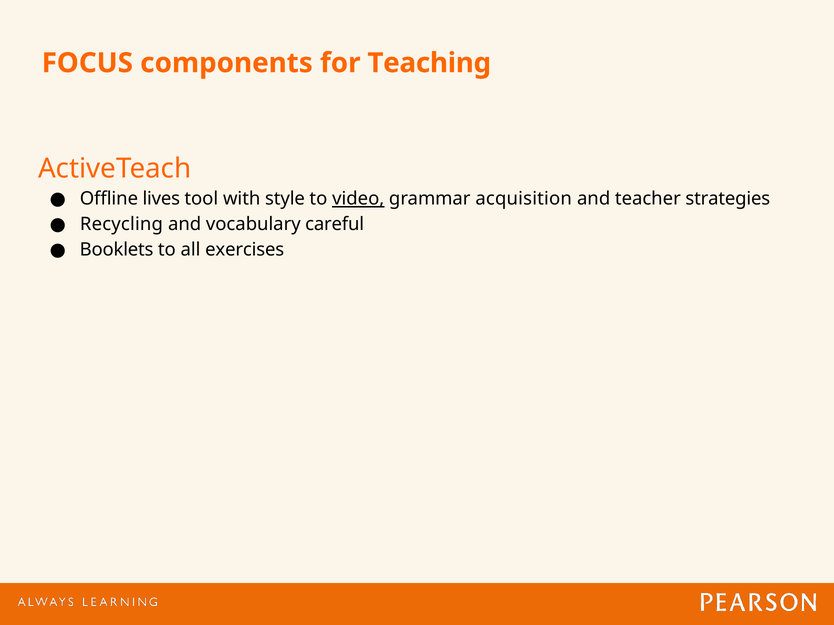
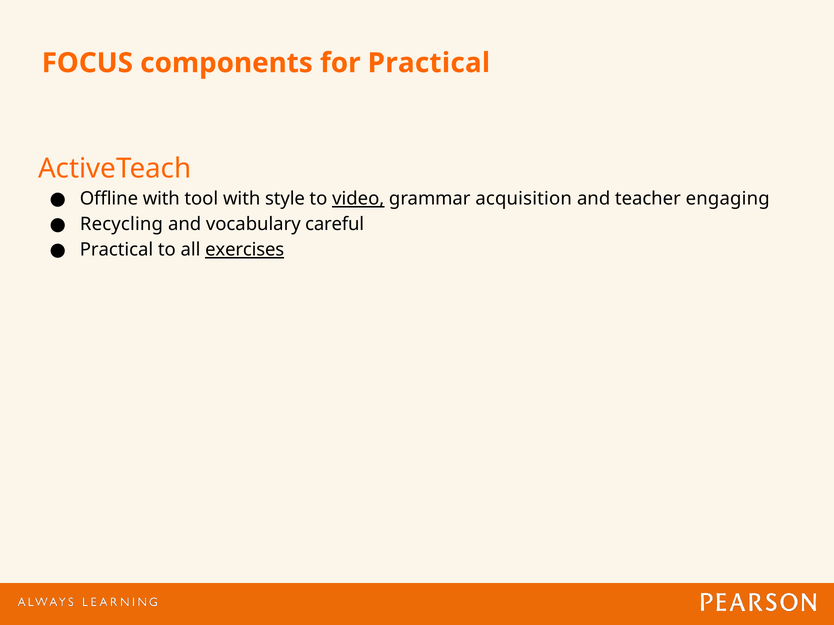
for Teaching: Teaching -> Practical
Offline lives: lives -> with
strategies: strategies -> engaging
Booklets at (117, 250): Booklets -> Practical
exercises underline: none -> present
